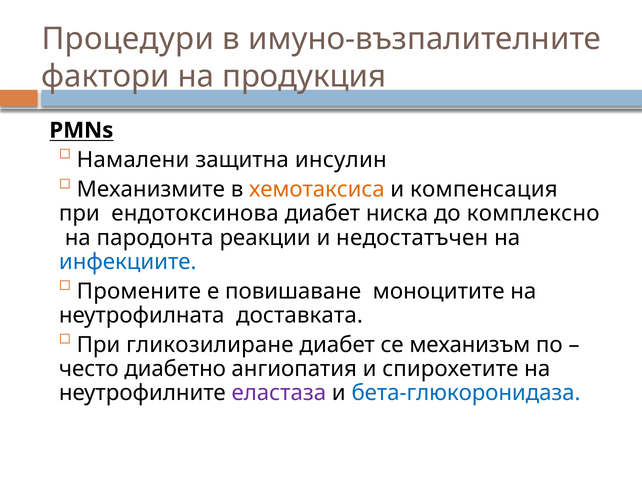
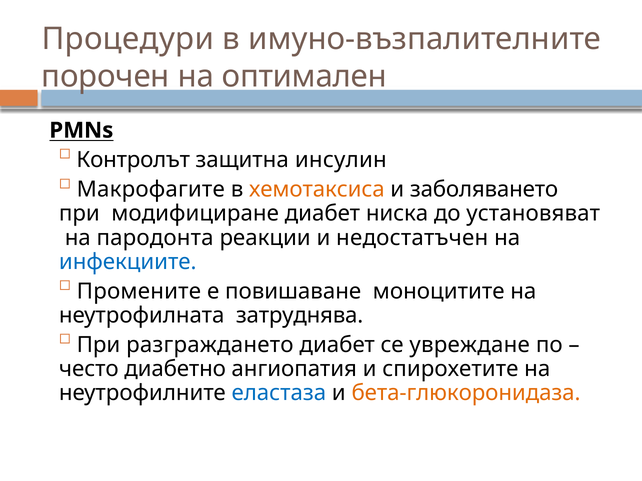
фактори: фактори -> порочен
продукция: продукция -> оптимален
Намалени: Намалени -> Контролът
Механизмите: Механизмите -> Макрофагите
компенсация: компенсация -> заболяването
ендотоксинова: ендотоксинова -> модифициране
комплексно: комплексно -> установяват
доставката: доставката -> затруднява
гликозилиране: гликозилиране -> разграждането
механизъм: механизъм -> увреждане
еластаза colour: purple -> blue
бета-глюкоронидаза colour: blue -> orange
